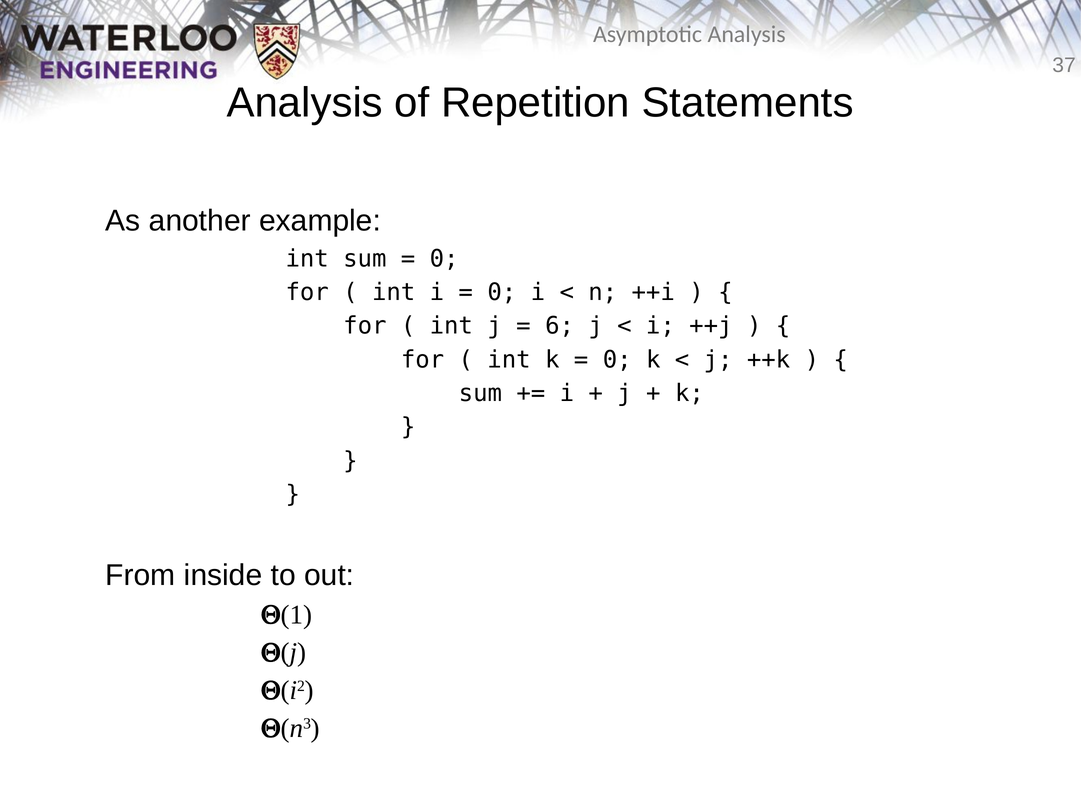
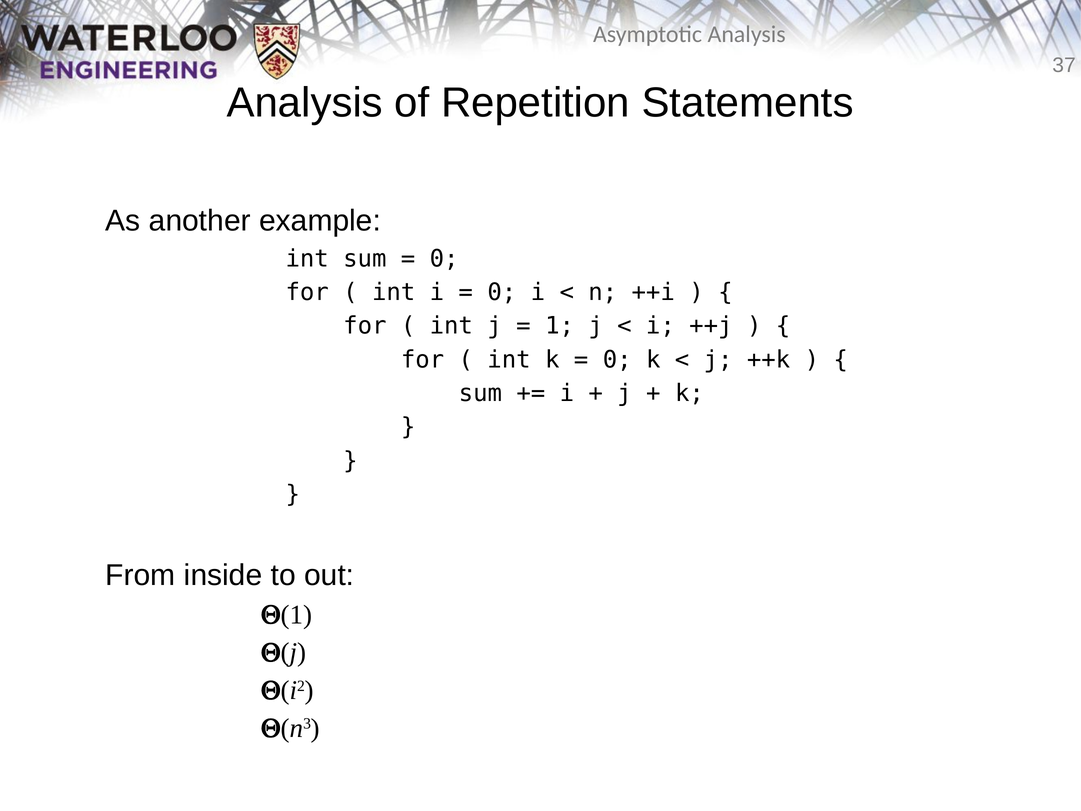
6: 6 -> 1
